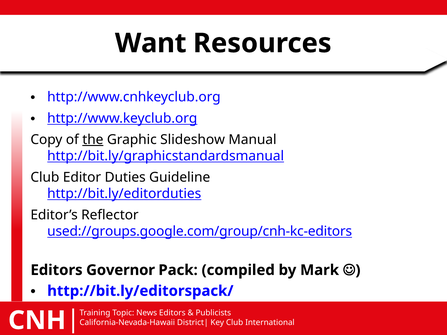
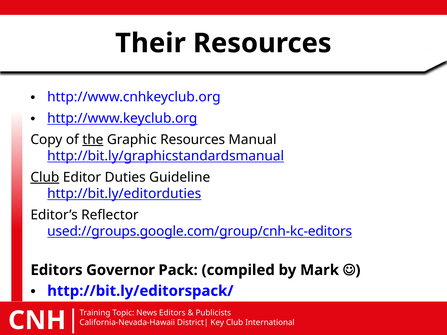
Want: Want -> Their
Graphic Slideshow: Slideshow -> Resources
Club at (45, 177) underline: none -> present
